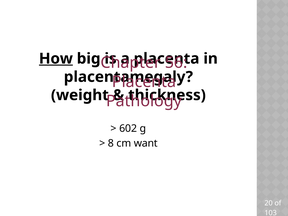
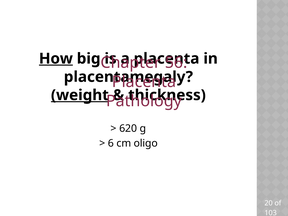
weight underline: none -> present
602: 602 -> 620
8: 8 -> 6
want: want -> oligo
